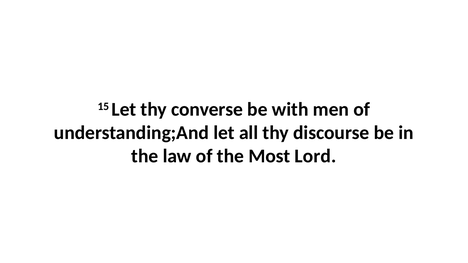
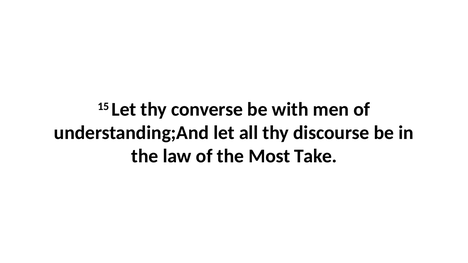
Lord: Lord -> Take
